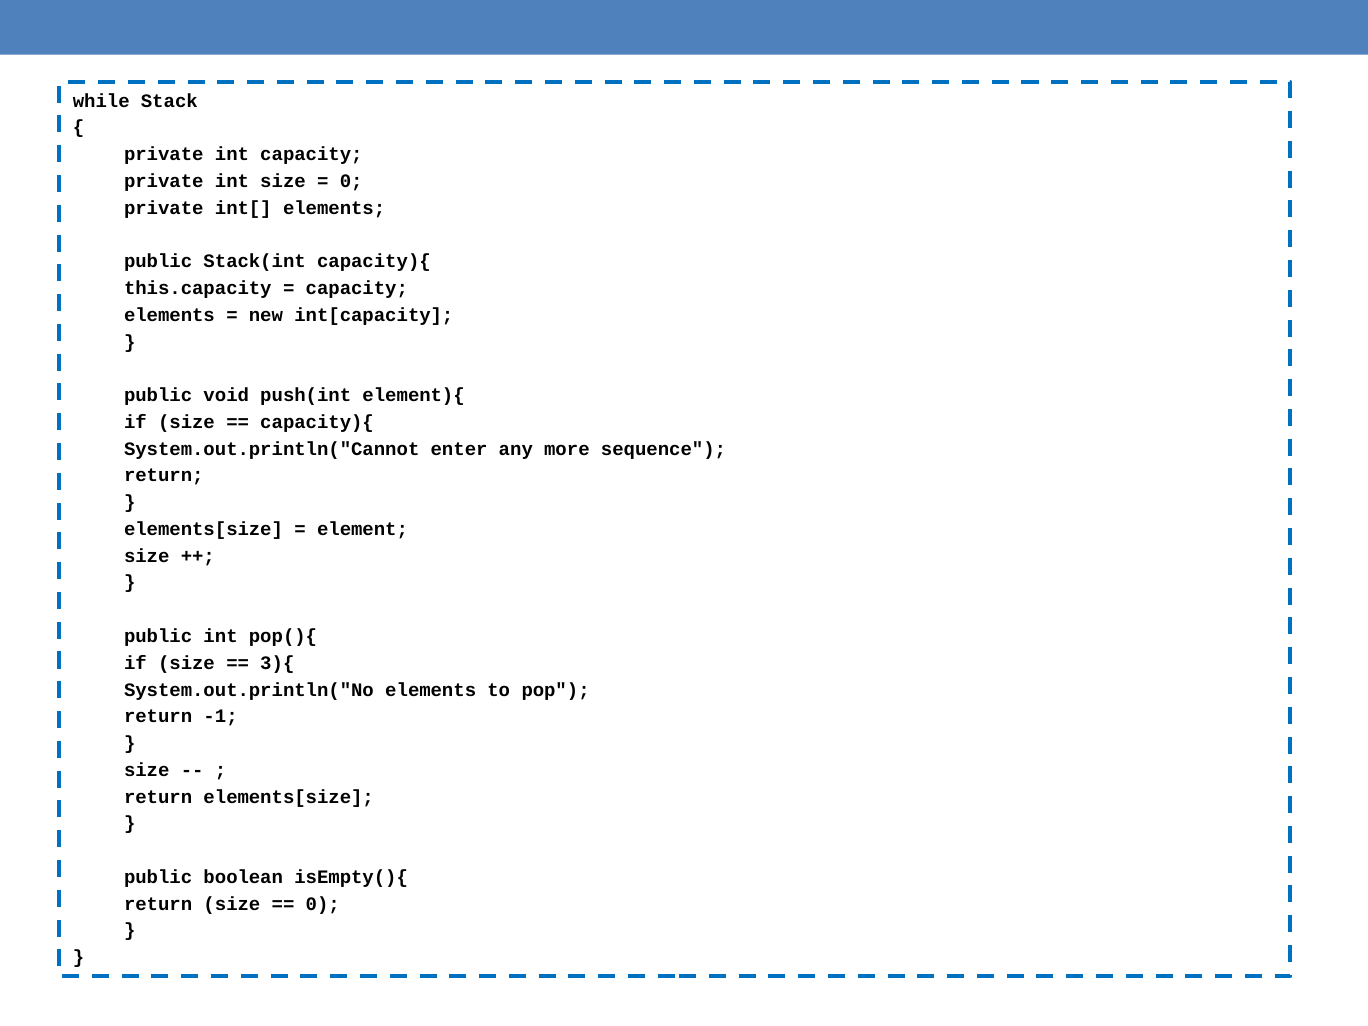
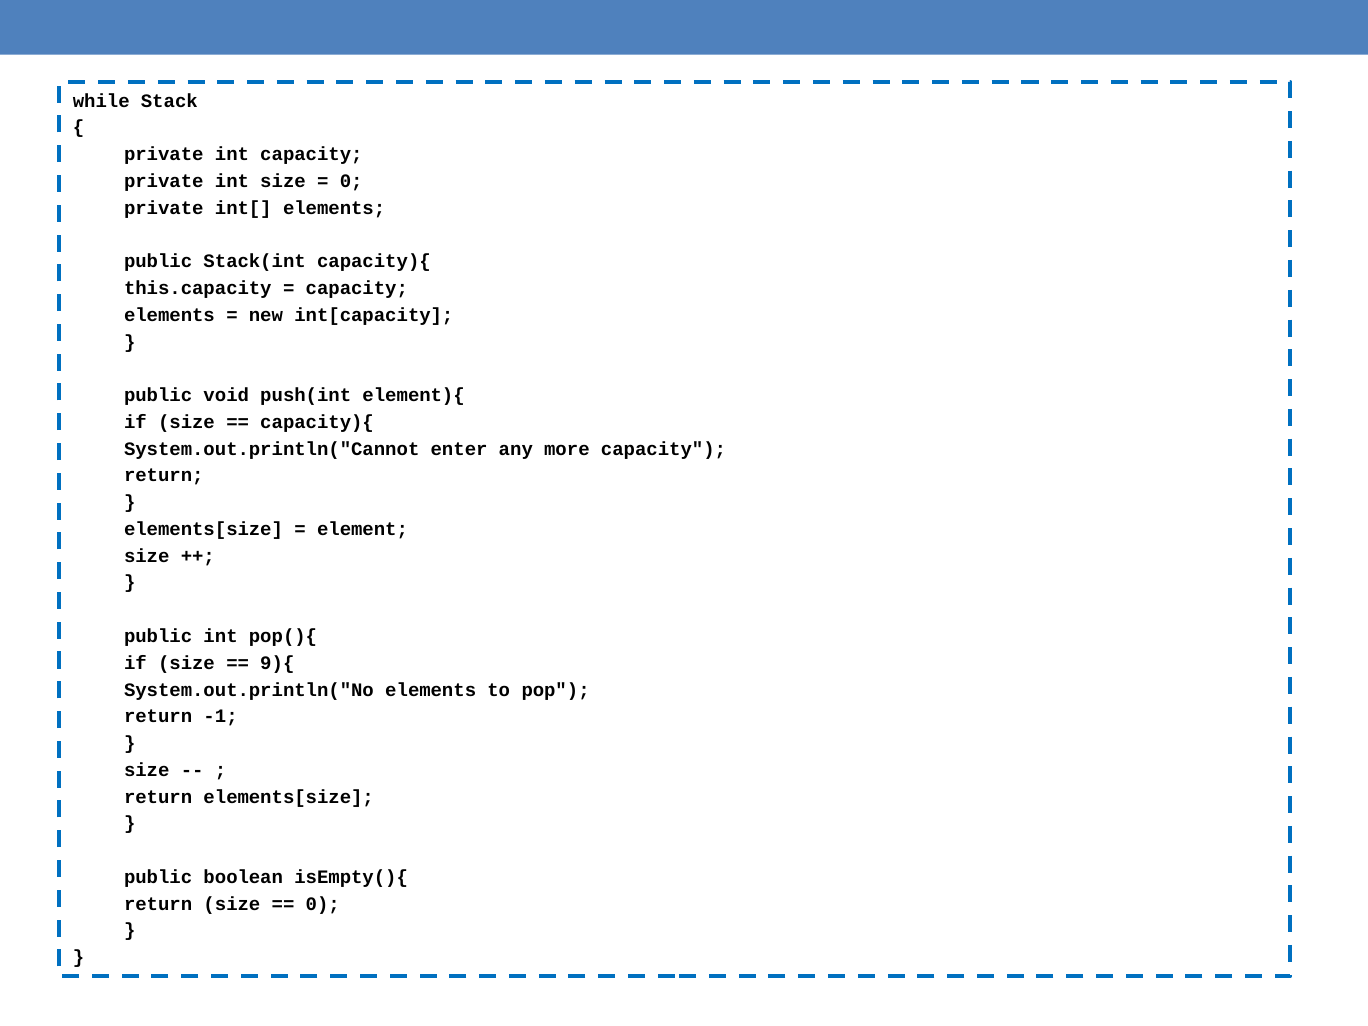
more sequence: sequence -> capacity
3){: 3){ -> 9){
